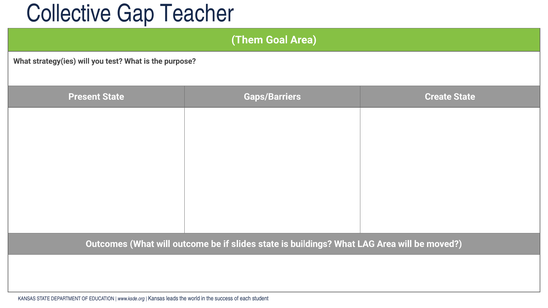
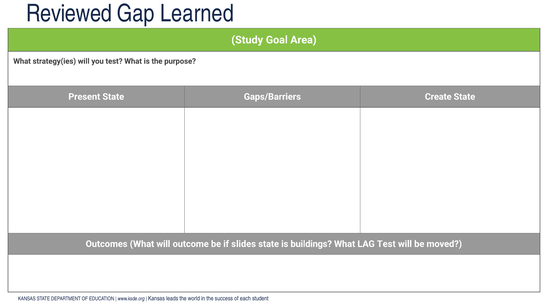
Collective: Collective -> Reviewed
Teacher: Teacher -> Learned
Them: Them -> Study
LAG Area: Area -> Test
